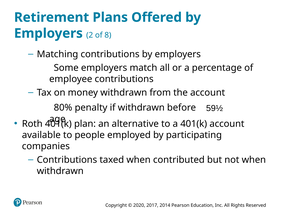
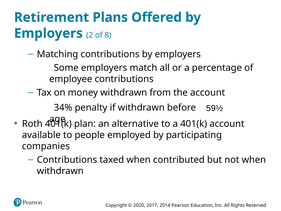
80%: 80% -> 34%
